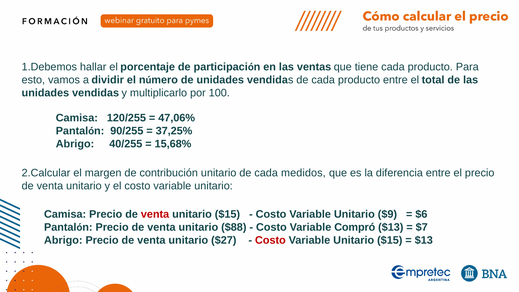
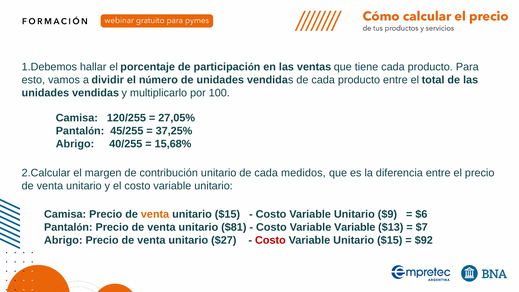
47,06%: 47,06% -> 27,05%
90/255: 90/255 -> 45/255
venta at (155, 214) colour: red -> orange
$88: $88 -> $81
Variable Compró: Compró -> Variable
$13 at (424, 240): $13 -> $92
